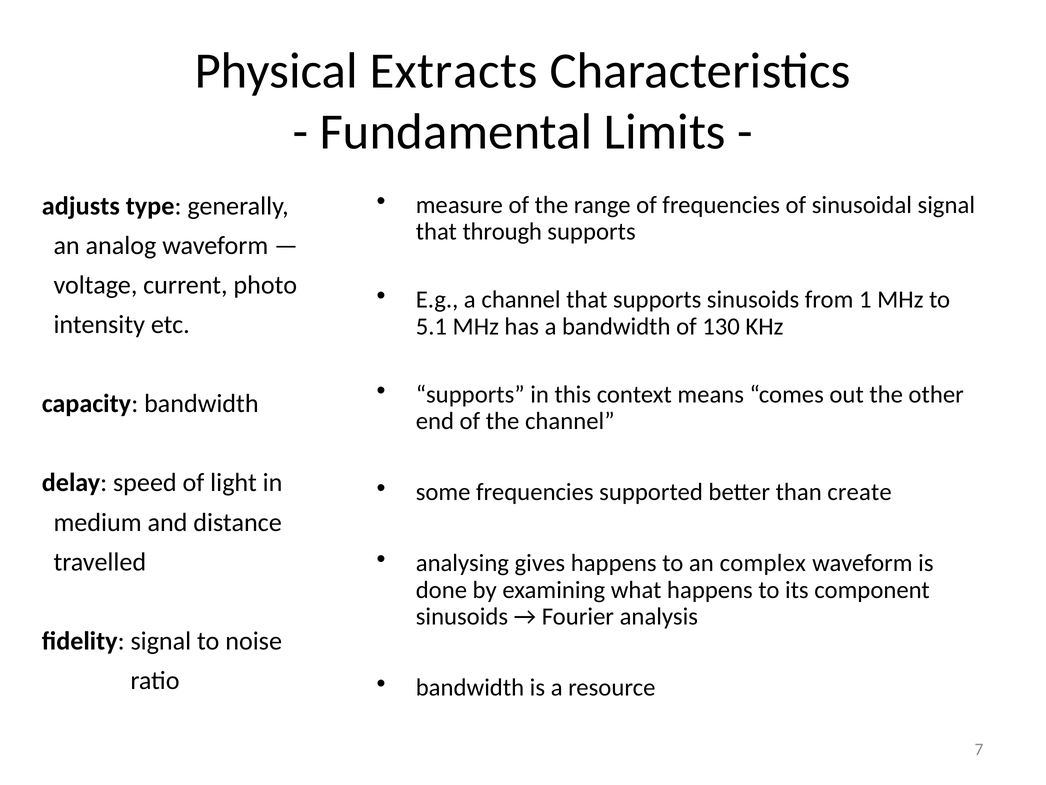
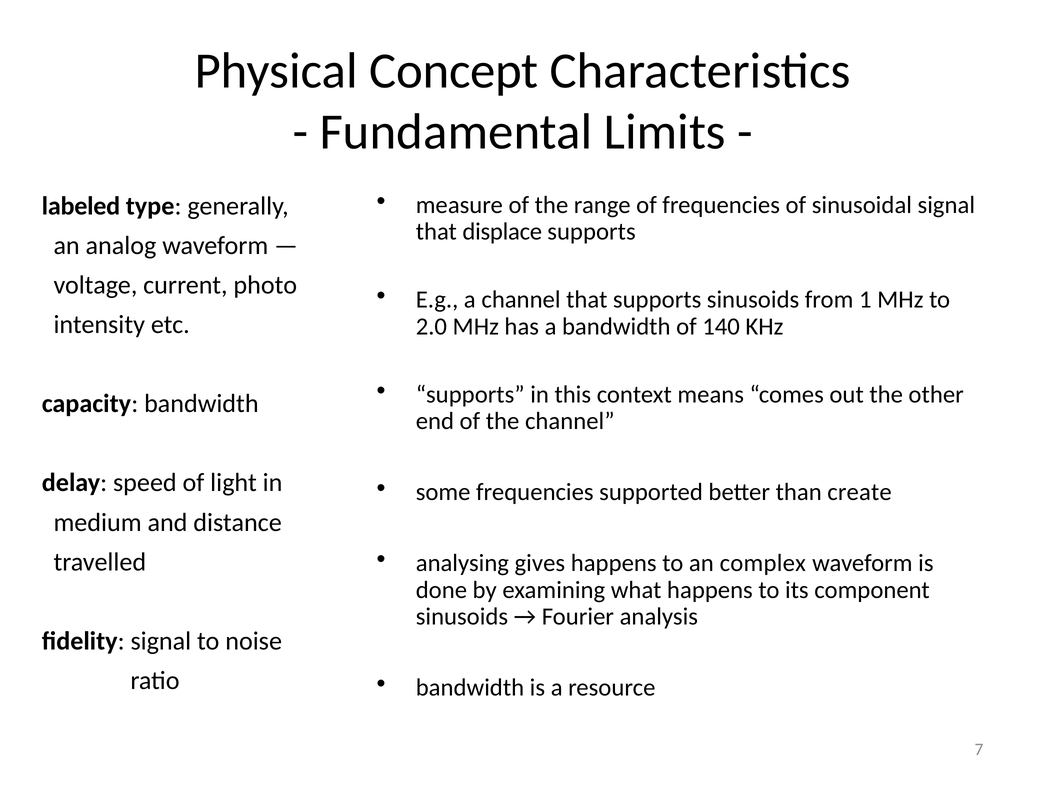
Extracts: Extracts -> Concept
adjusts: adjusts -> labeled
through: through -> displace
5.1: 5.1 -> 2.0
130: 130 -> 140
